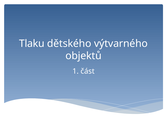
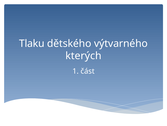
objektů: objektů -> kterých
